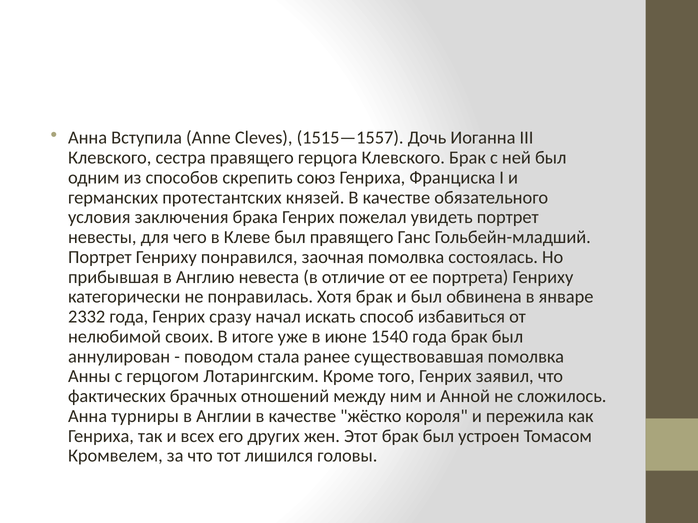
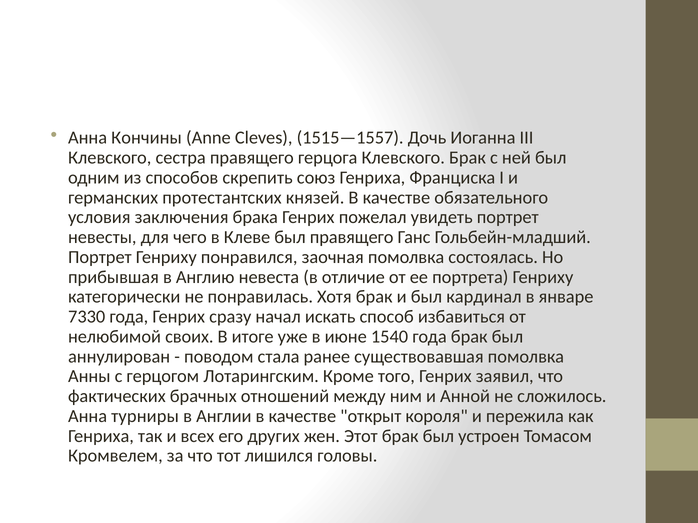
Вступила: Вступила -> Кончины
обвинена: обвинена -> кардинал
2332: 2332 -> 7330
жёстко: жёстко -> открыт
